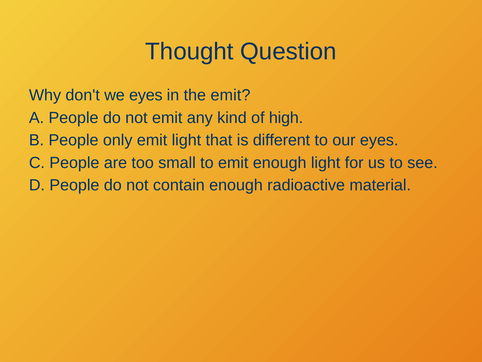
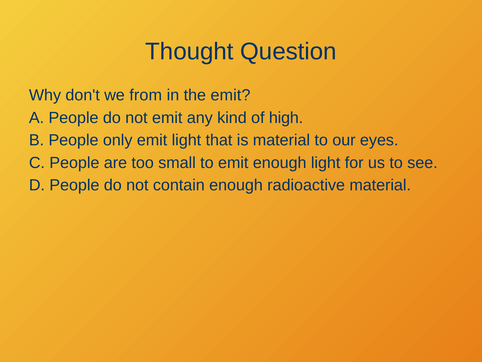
we eyes: eyes -> from
is different: different -> material
